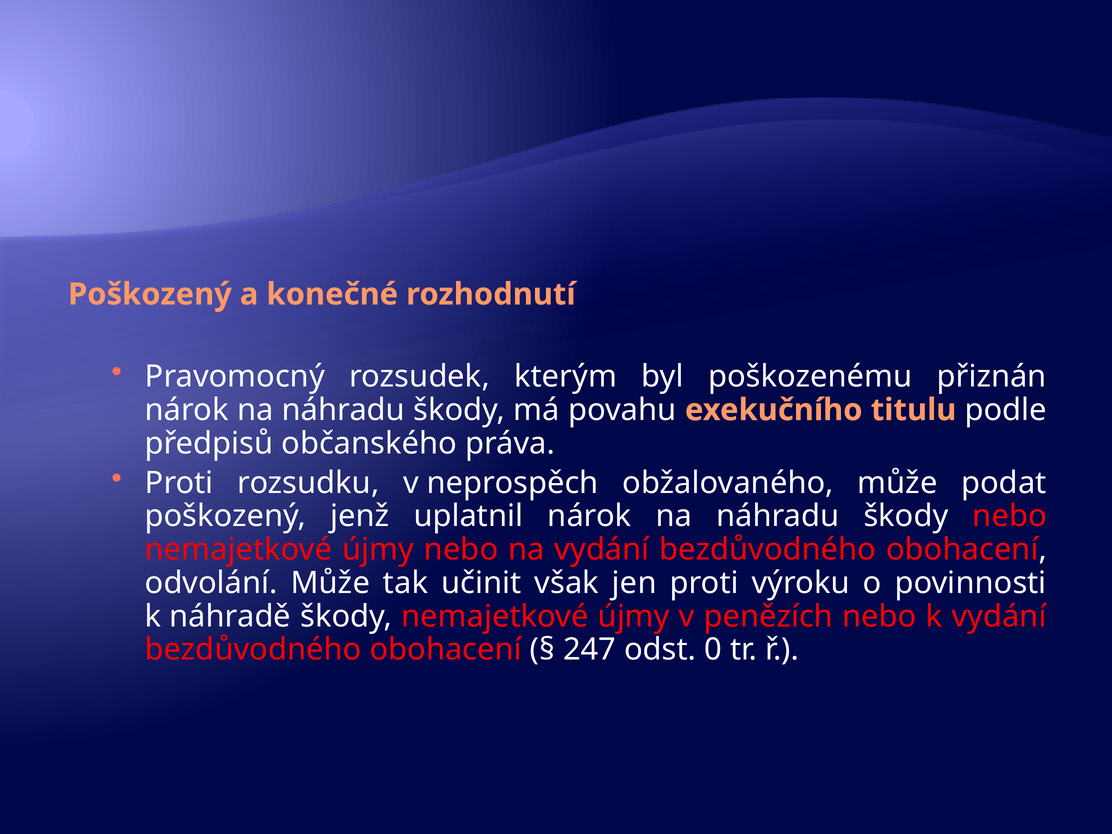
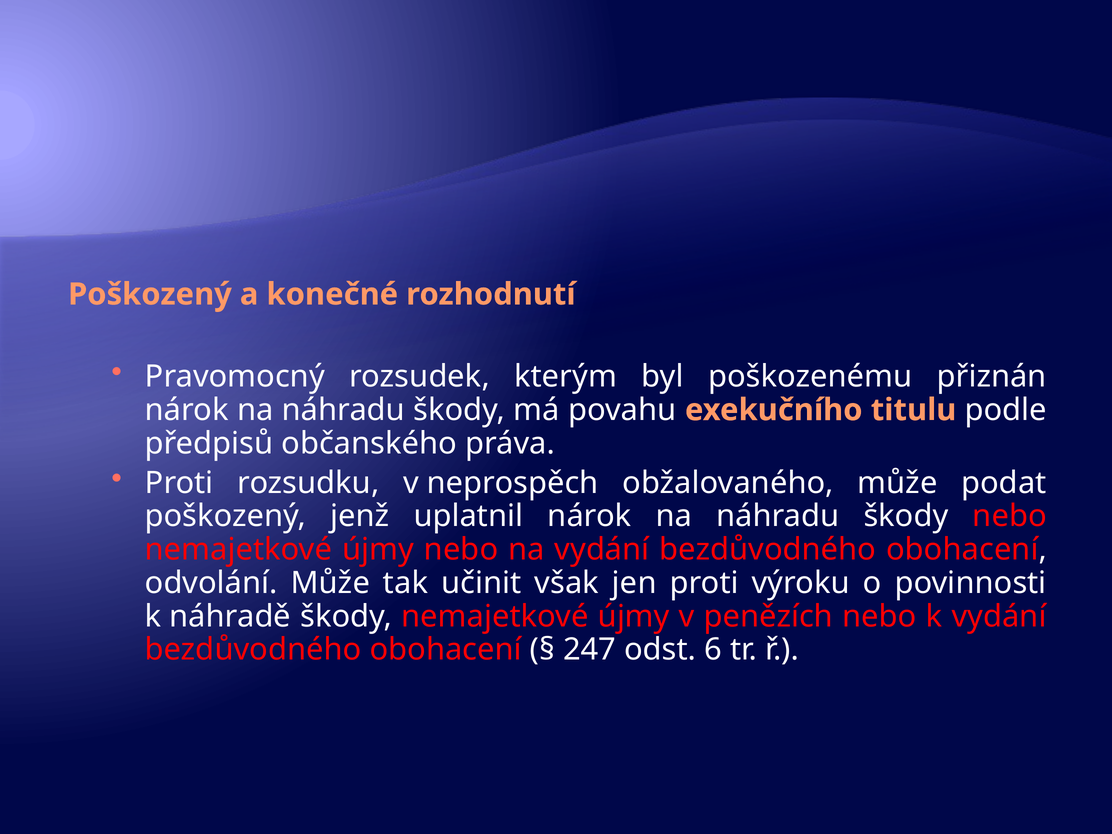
0: 0 -> 6
